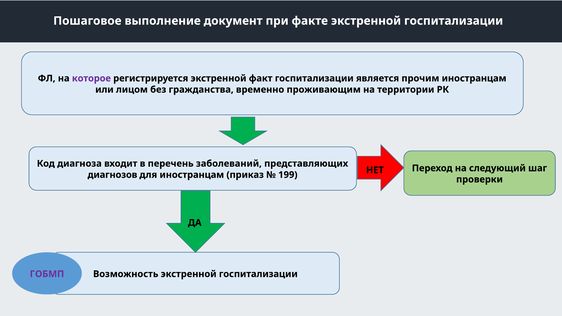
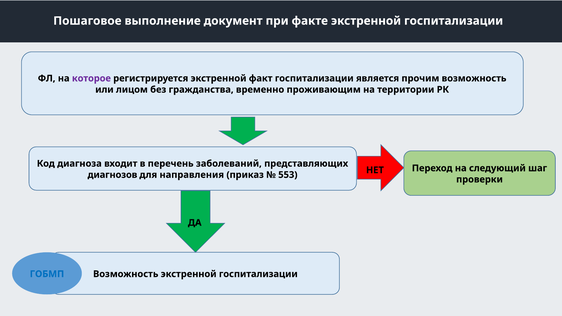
прочим иностранцам: иностранцам -> возможность
для иностранцам: иностранцам -> направления
199: 199 -> 553
ГОБМП colour: purple -> blue
